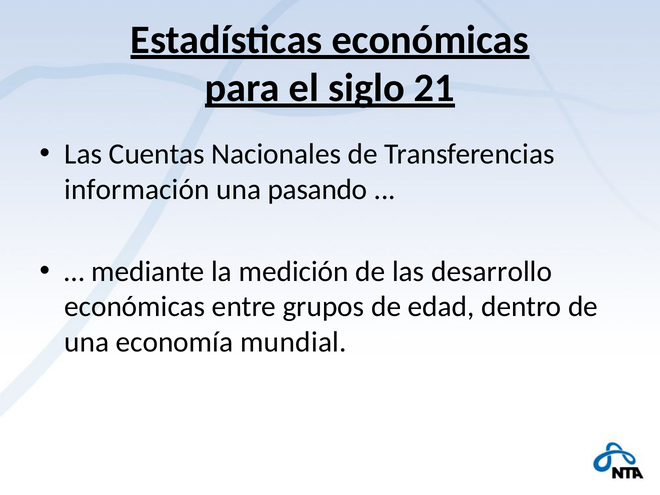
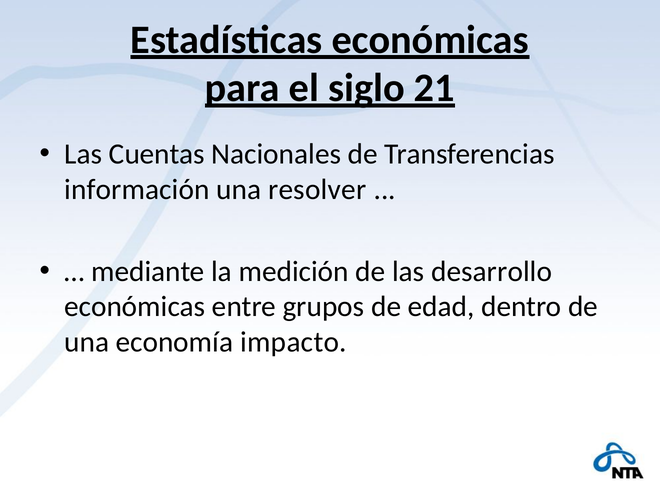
pasando: pasando -> resolver
mundial: mundial -> impacto
